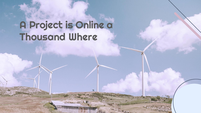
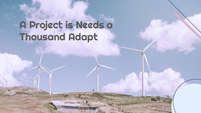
Online: Online -> Needs
Where: Where -> Adapt
